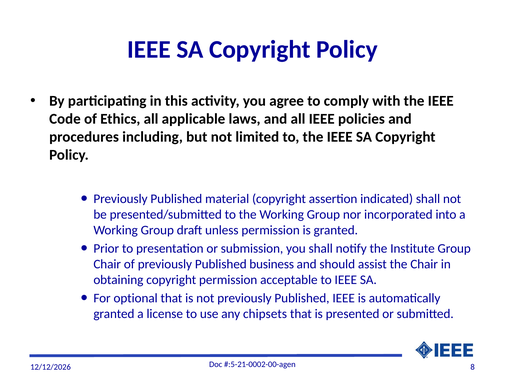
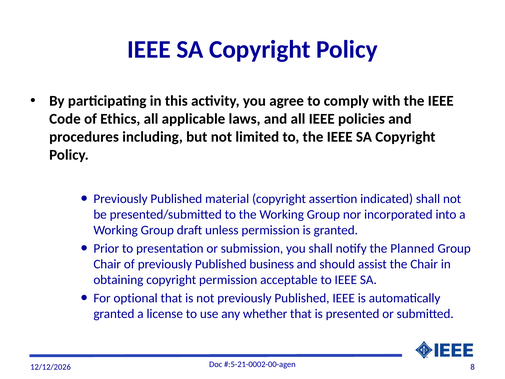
Institute: Institute -> Planned
chipsets: chipsets -> whether
